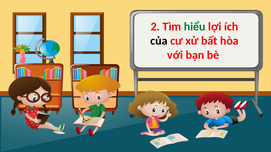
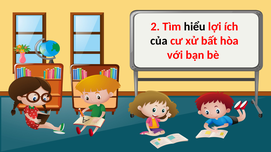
hiểu colour: green -> black
